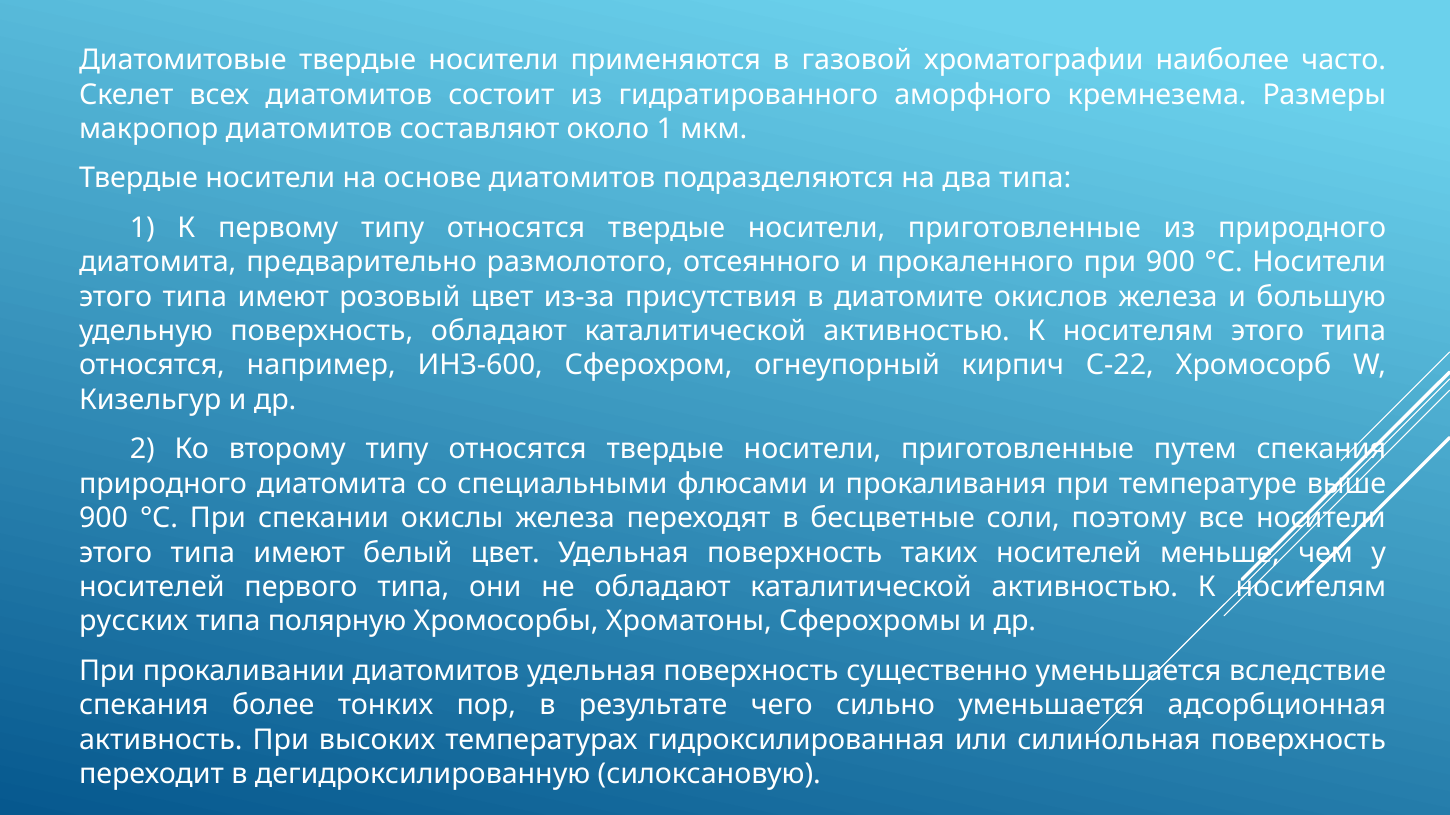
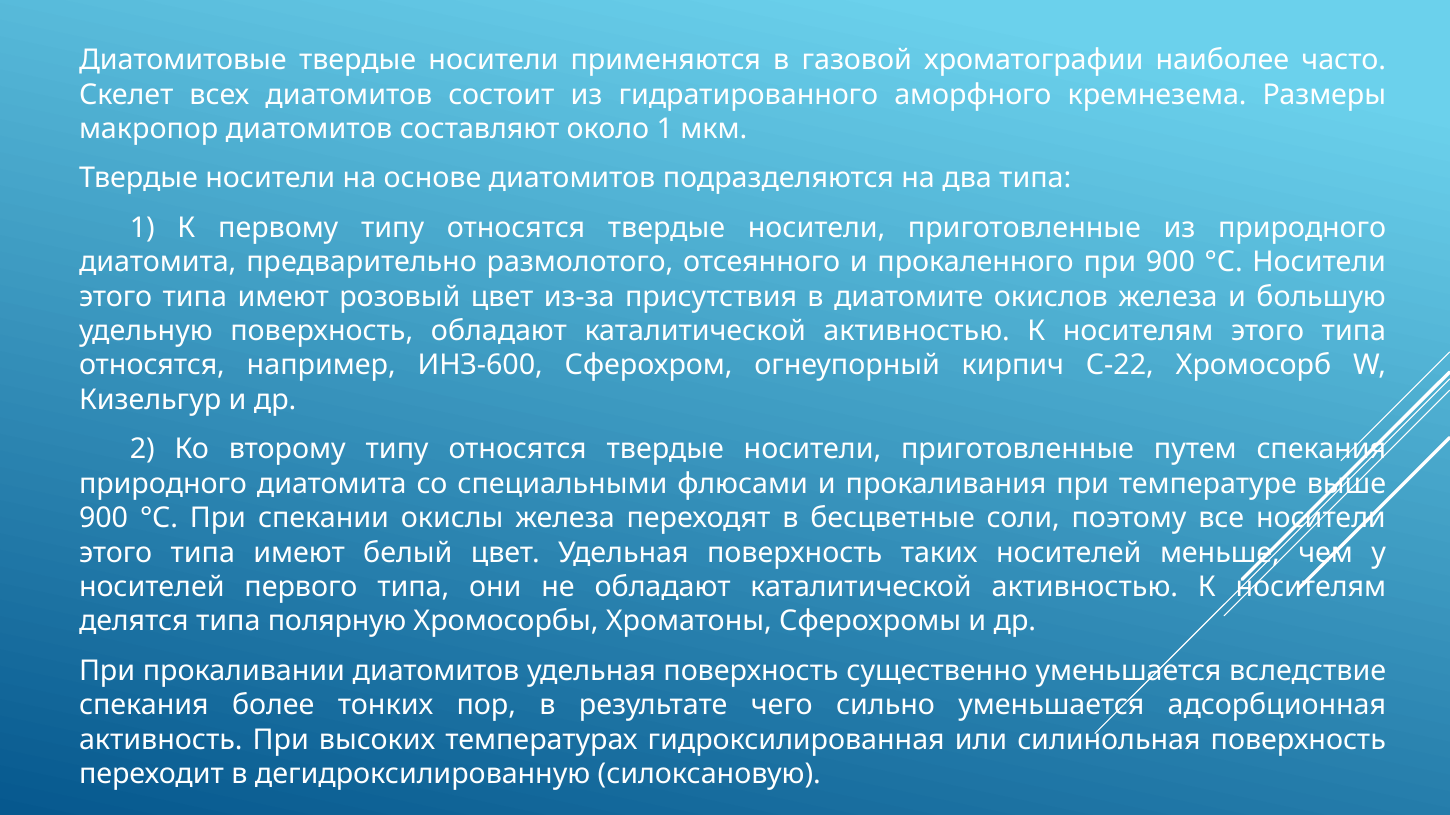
русских: русских -> делятся
